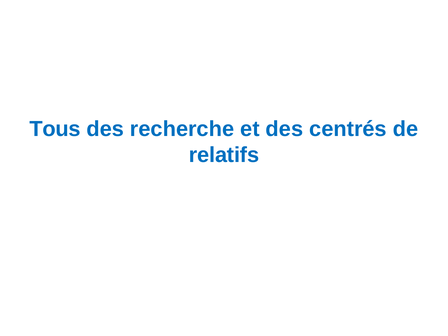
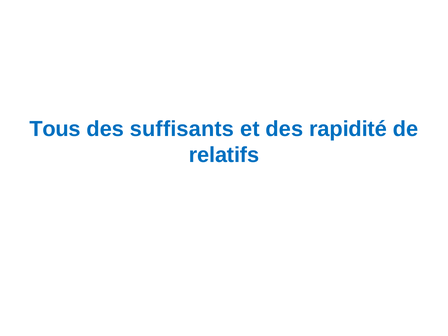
recherche: recherche -> suffisants
centrés: centrés -> rapidité
